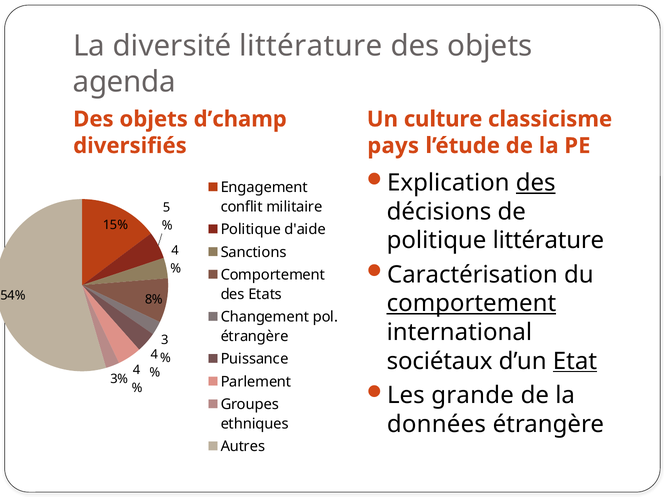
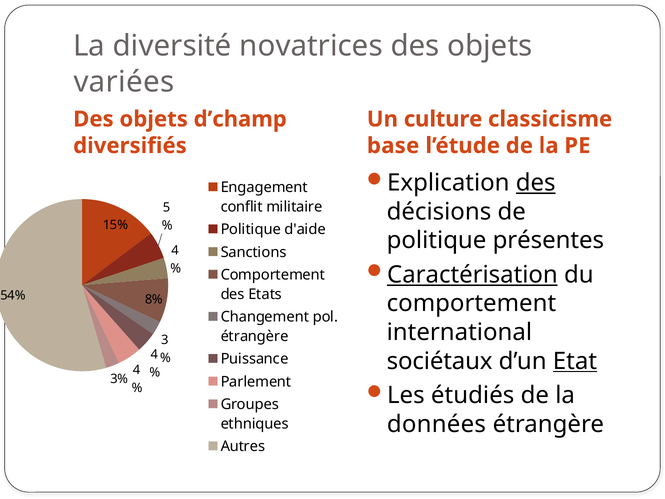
diversité littérature: littérature -> novatrices
agenda: agenda -> variées
pays: pays -> base
politique littérature: littérature -> présentes
Caractérisation underline: none -> present
comportement at (471, 303) underline: present -> none
grande: grande -> étudiés
